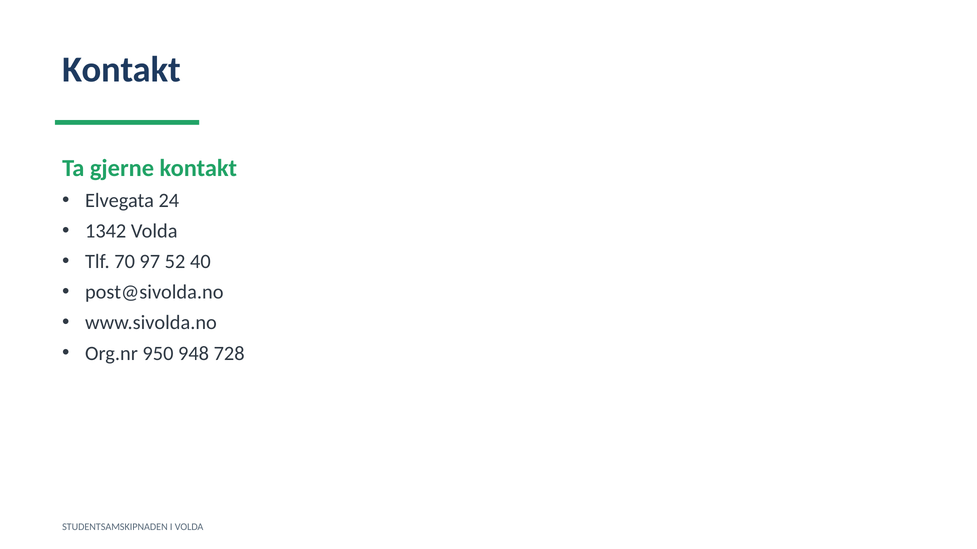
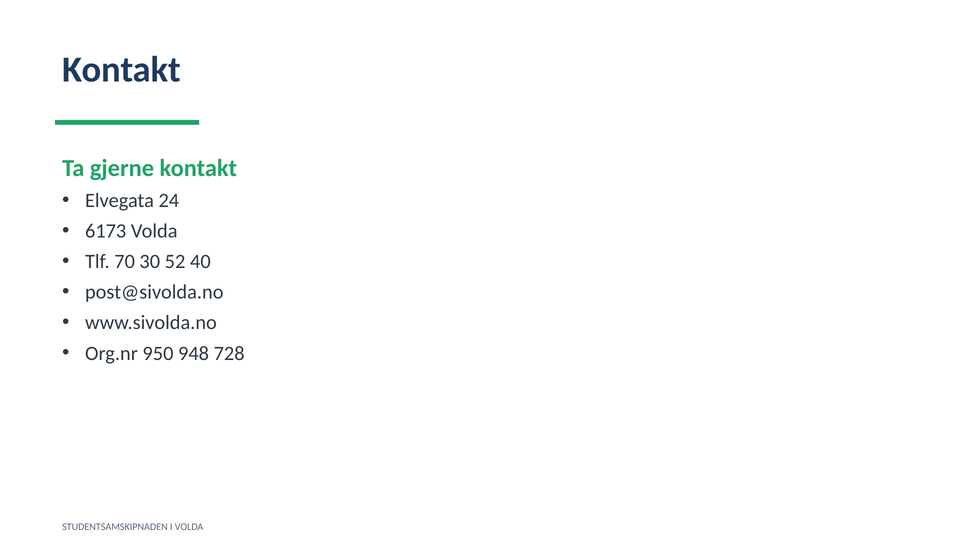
1342: 1342 -> 6173
97: 97 -> 30
